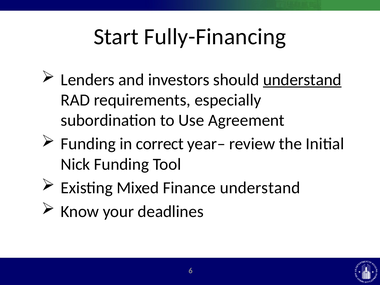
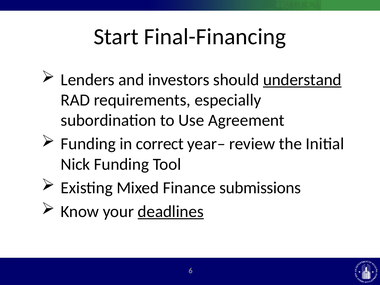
Fully-Financing: Fully-Financing -> Final-Financing
Finance understand: understand -> submissions
deadlines underline: none -> present
